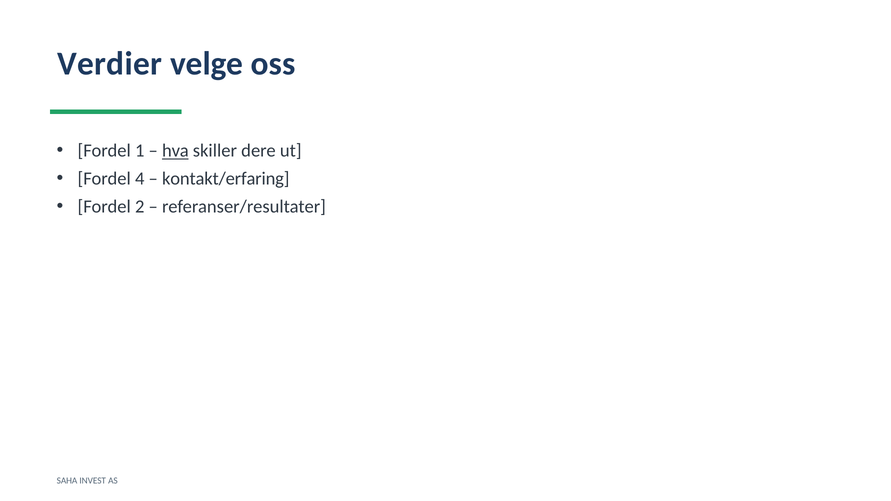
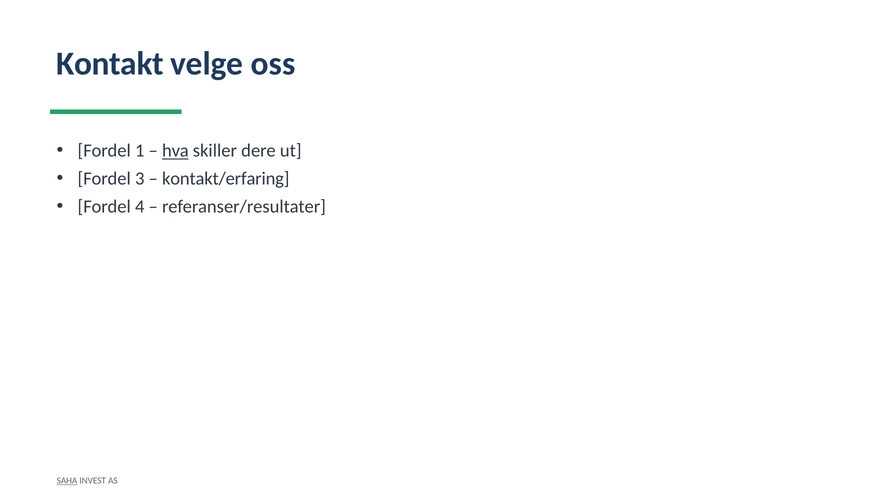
Verdier: Verdier -> Kontakt
4: 4 -> 3
2: 2 -> 4
SAHA underline: none -> present
